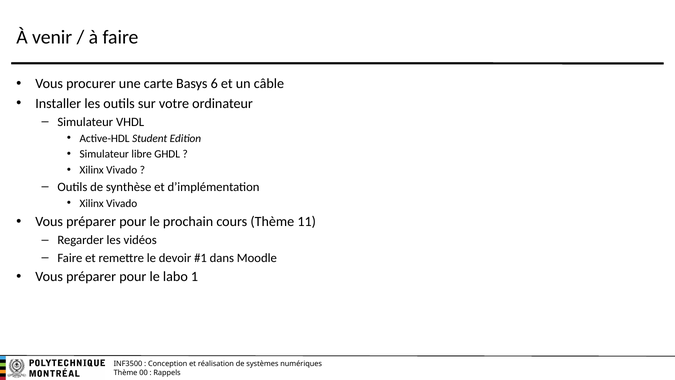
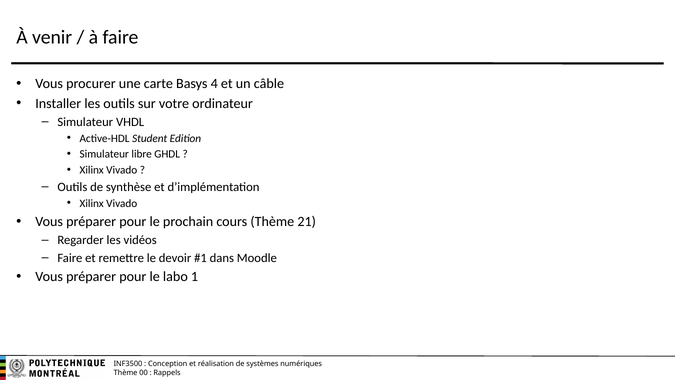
6: 6 -> 4
11: 11 -> 21
